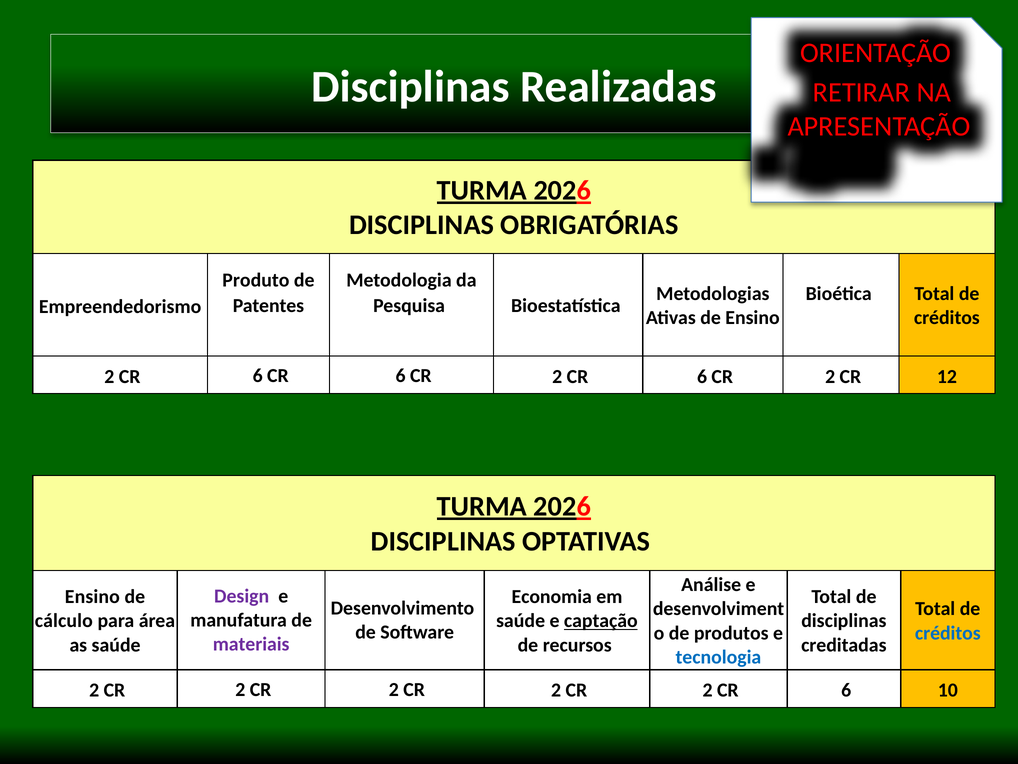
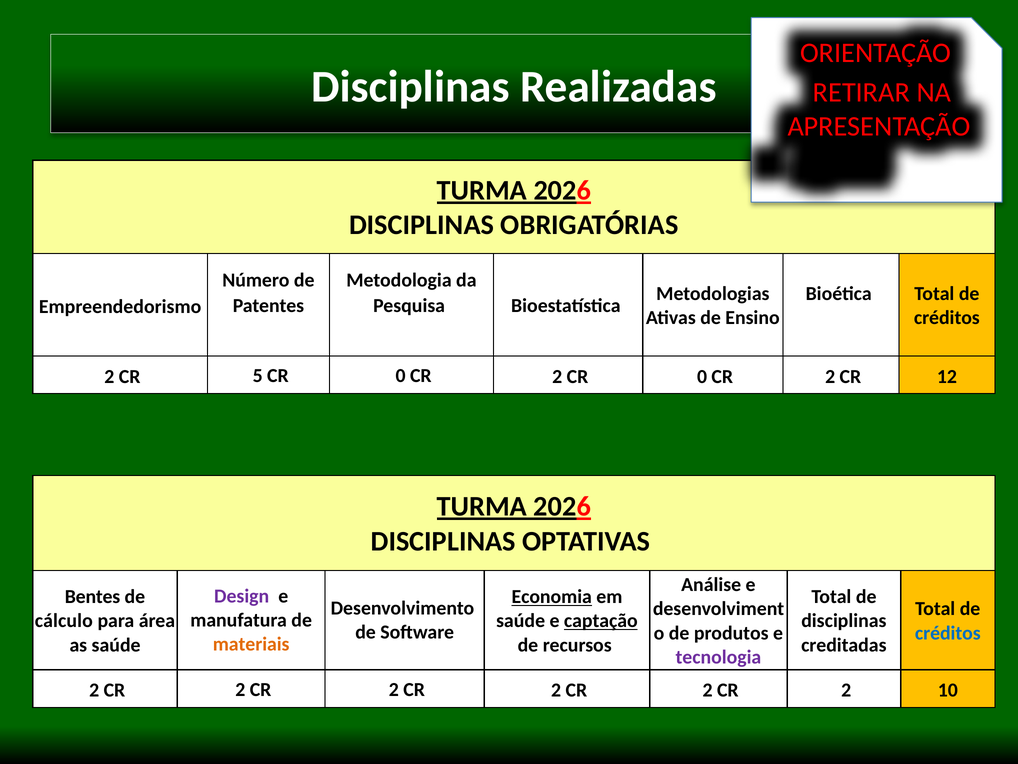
Produto: Produto -> Número
6 at (258, 376): 6 -> 5
6 at (401, 376): 6 -> 0
6 at (702, 376): 6 -> 0
Ensino at (92, 596): Ensino -> Bentes
Economia underline: none -> present
materiais colour: purple -> orange
tecnologia colour: blue -> purple
6 at (846, 690): 6 -> 2
